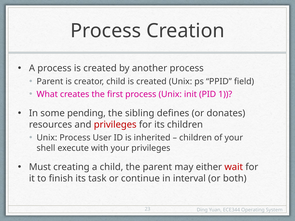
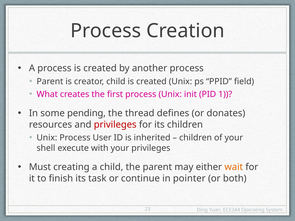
sibling: sibling -> thread
wait colour: red -> orange
interval: interval -> pointer
